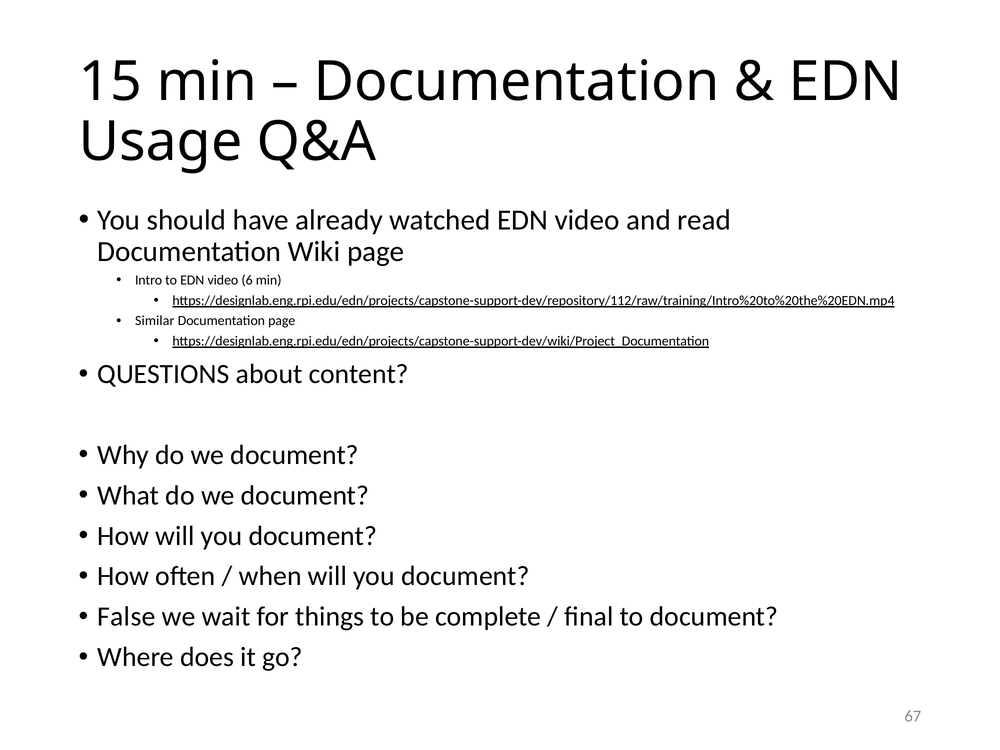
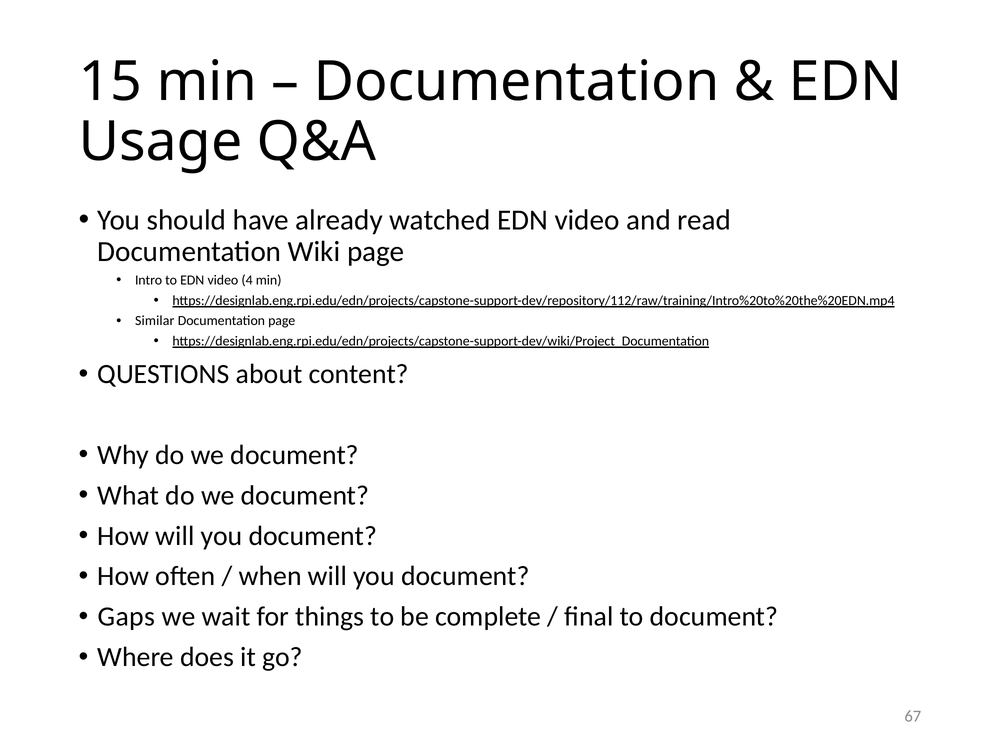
6: 6 -> 4
False: False -> Gaps
